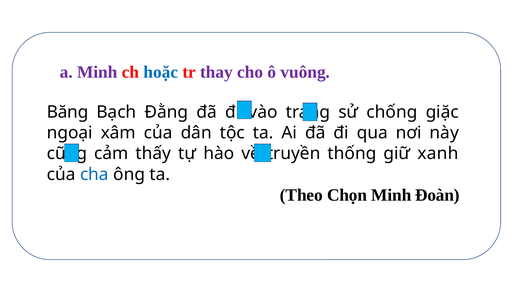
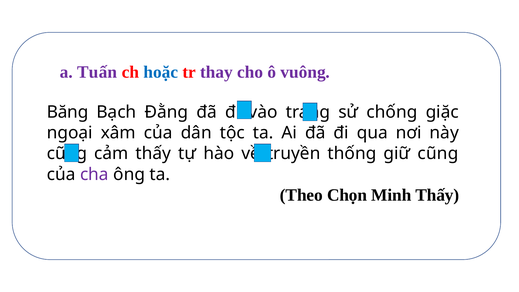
a Minh: Minh -> Tuấn
giữ xanh: xanh -> cũng
cha colour: blue -> purple
Minh Đoàn: Đoàn -> Thấy
